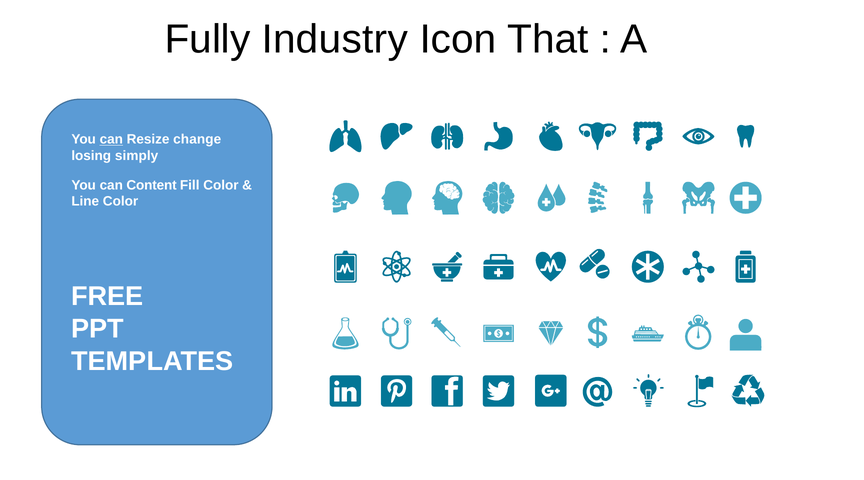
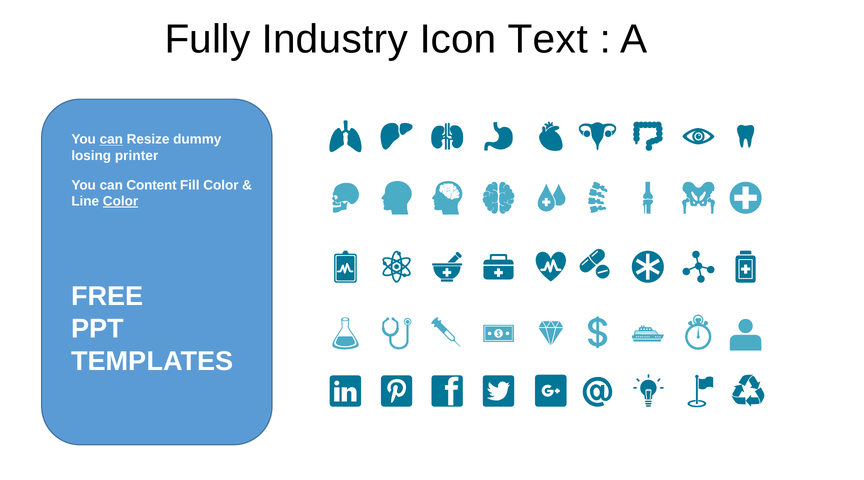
That: That -> Text
change: change -> dummy
simply: simply -> printer
Color at (121, 201) underline: none -> present
